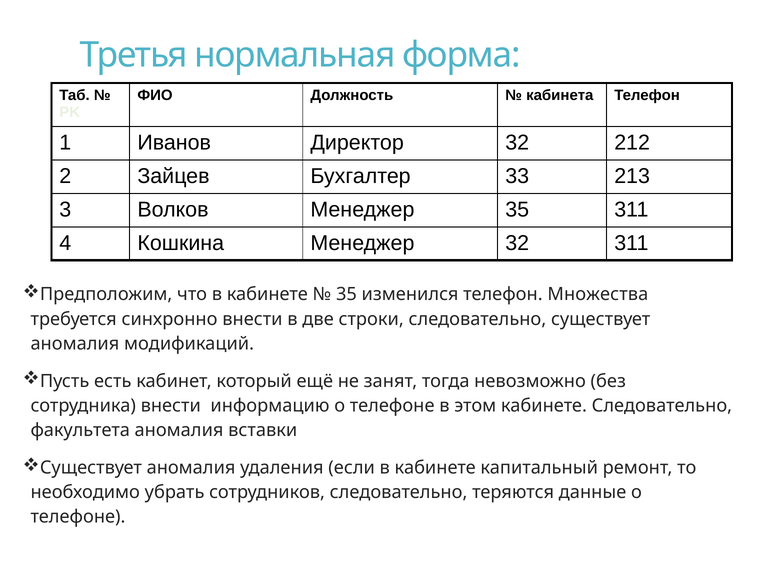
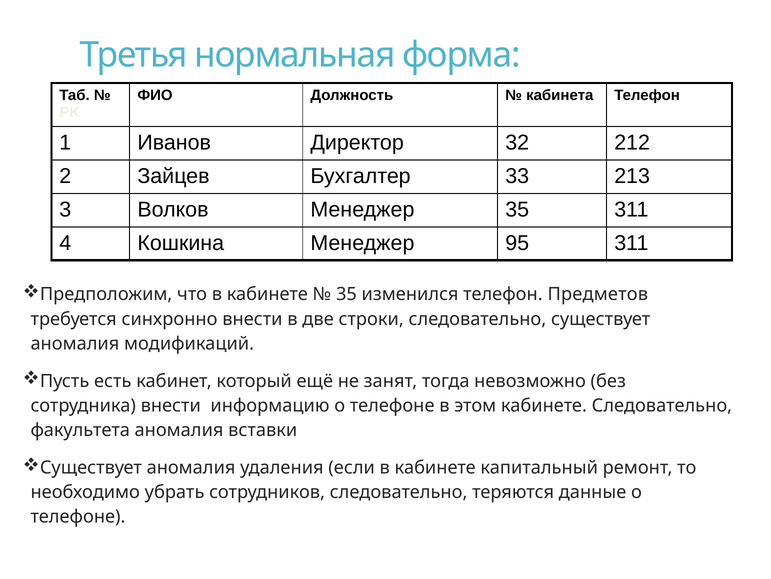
Менеджер 32: 32 -> 95
Множества: Множества -> Предметов
